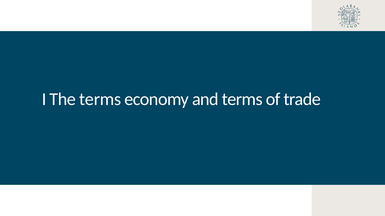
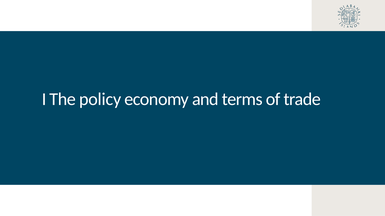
The terms: terms -> policy
